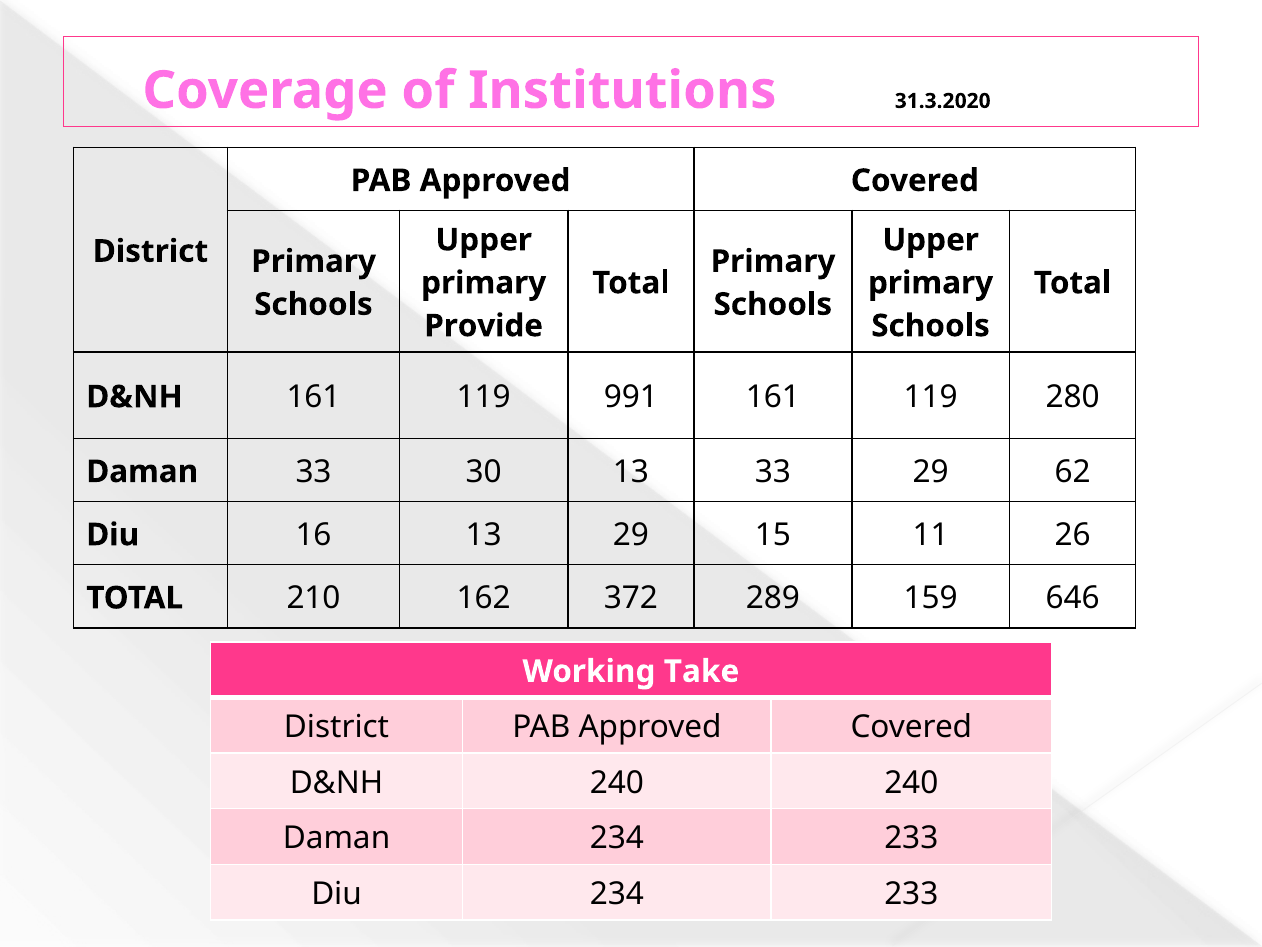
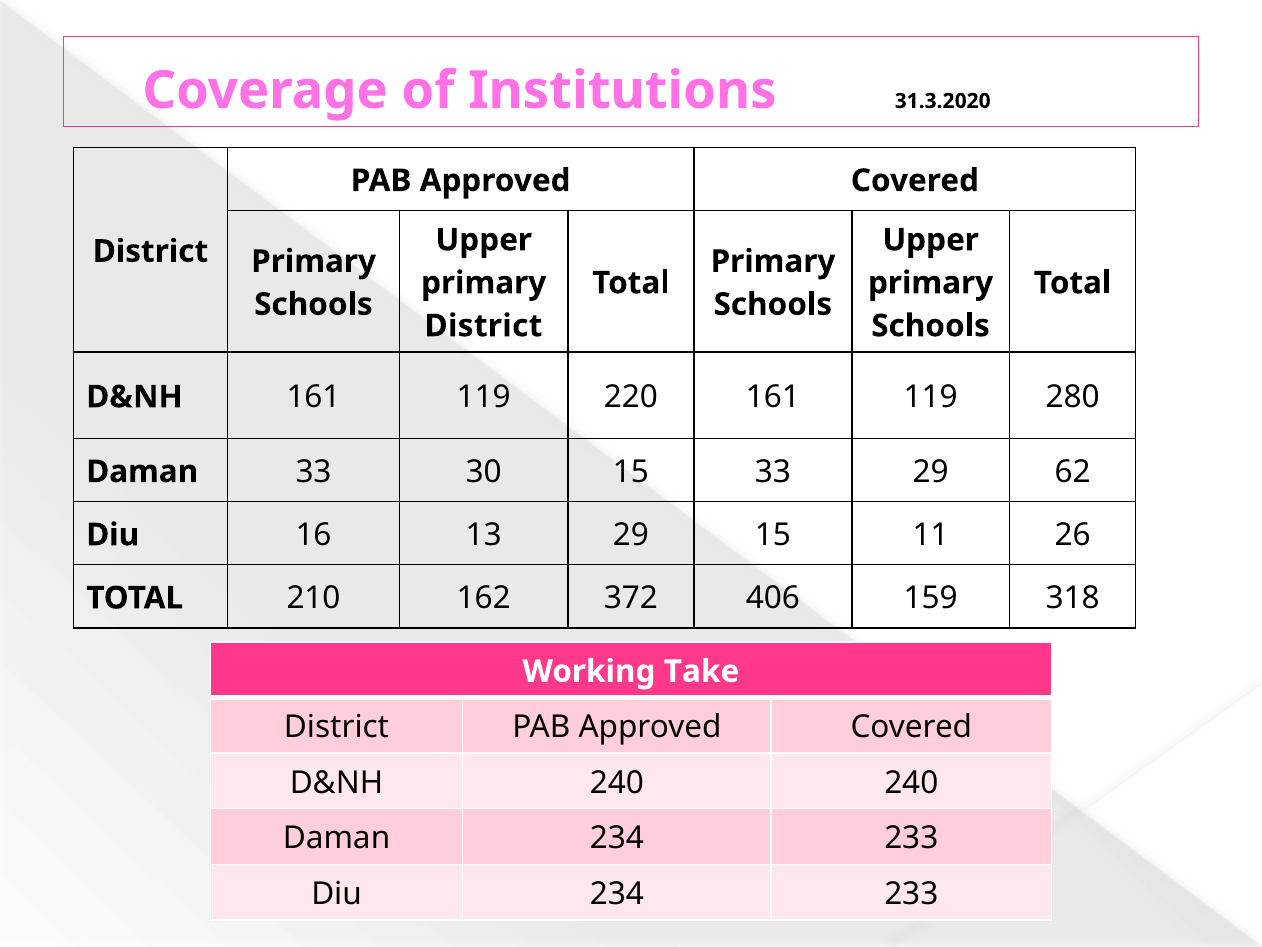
Provide at (484, 326): Provide -> District
991: 991 -> 220
30 13: 13 -> 15
289: 289 -> 406
646: 646 -> 318
